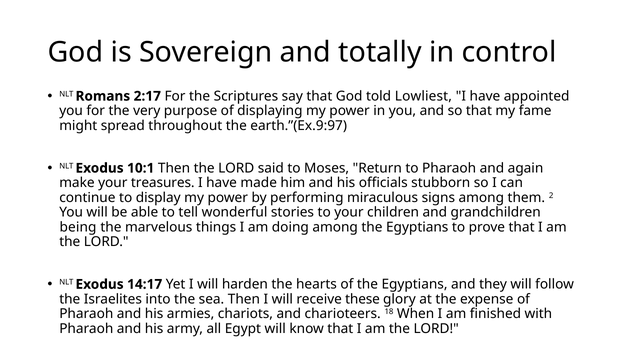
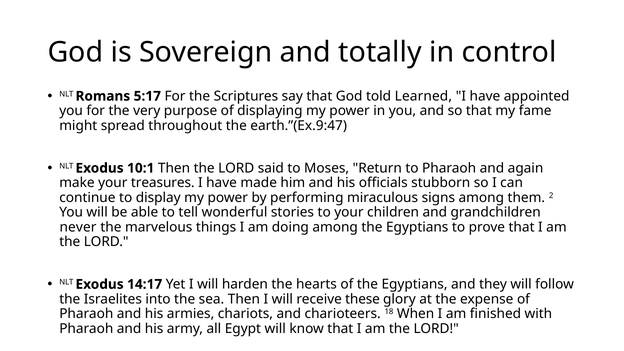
2:17: 2:17 -> 5:17
Lowliest: Lowliest -> Learned
earth.”(Ex.9:97: earth.”(Ex.9:97 -> earth.”(Ex.9:47
being: being -> never
